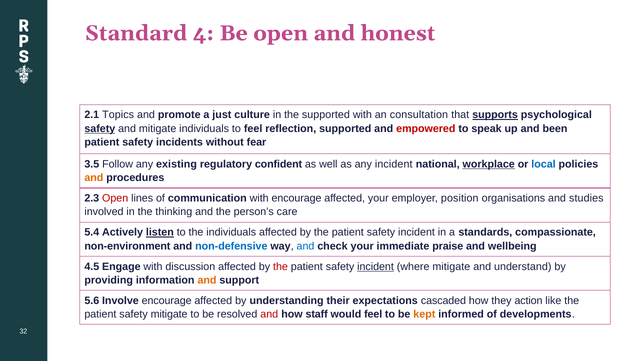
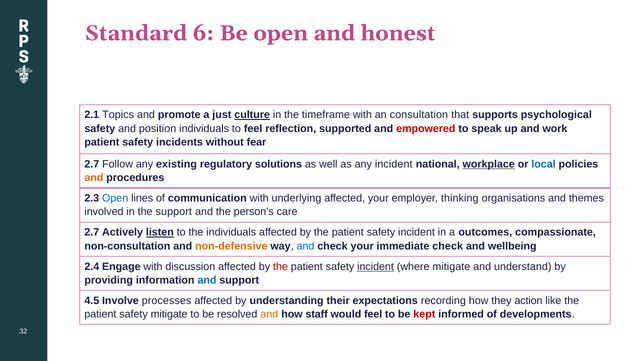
4: 4 -> 6
culture underline: none -> present
the supported: supported -> timeframe
supports underline: present -> none
safety at (100, 129) underline: present -> none
and mitigate: mitigate -> position
been: been -> work
3.5 at (92, 164): 3.5 -> 2.7
confident: confident -> solutions
Open at (115, 198) colour: red -> blue
with encourage: encourage -> underlying
position: position -> thinking
studies: studies -> themes
the thinking: thinking -> support
5.4 at (92, 232): 5.4 -> 2.7
standards: standards -> outcomes
non-environment: non-environment -> non-consultation
non-defensive colour: blue -> orange
immediate praise: praise -> check
4.5: 4.5 -> 2.4
and at (207, 280) colour: orange -> blue
5.6: 5.6 -> 4.5
Involve encourage: encourage -> processes
cascaded: cascaded -> recording
and at (269, 314) colour: red -> orange
kept colour: orange -> red
